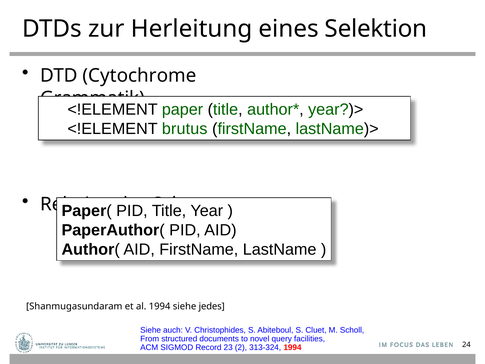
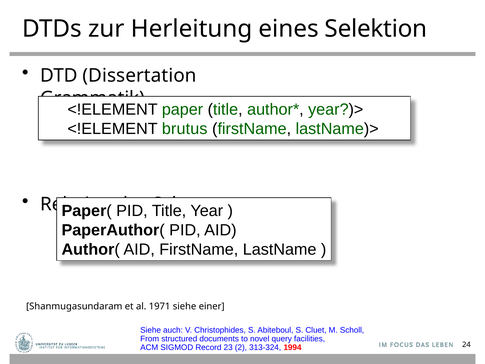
Cytochrome: Cytochrome -> Dissertation
al 1994: 1994 -> 1971
jedes: jedes -> einer
